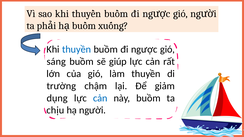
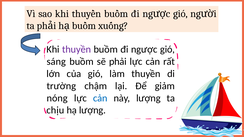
thuyền at (77, 49) colour: blue -> purple
giúp: giúp -> phải
dụng: dụng -> nóng
này buồm: buồm -> lượng
hạ người: người -> lượng
